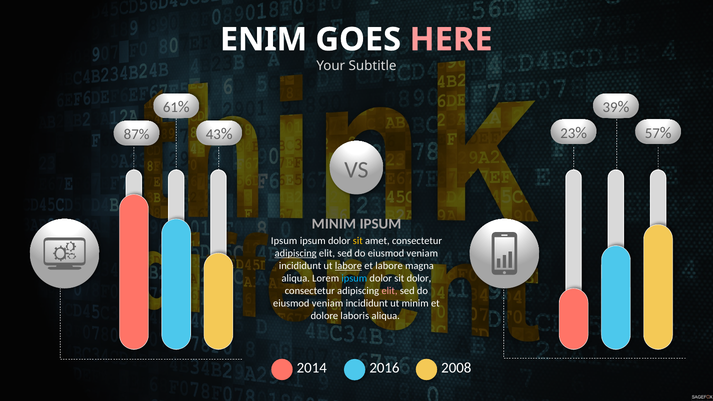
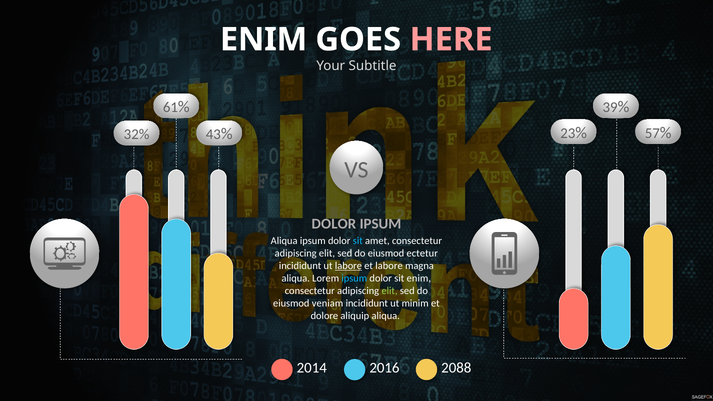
87%: 87% -> 32%
MINIM at (334, 224): MINIM -> DOLOR
Ipsum at (284, 241): Ipsum -> Aliqua
sit at (358, 241) colour: yellow -> light blue
adipiscing at (296, 253) underline: present -> none
veniam at (422, 253): veniam -> ectetur
sit dolor: dolor -> enim
elit at (390, 291) colour: pink -> light green
laboris: laboris -> aliquip
2008: 2008 -> 2088
